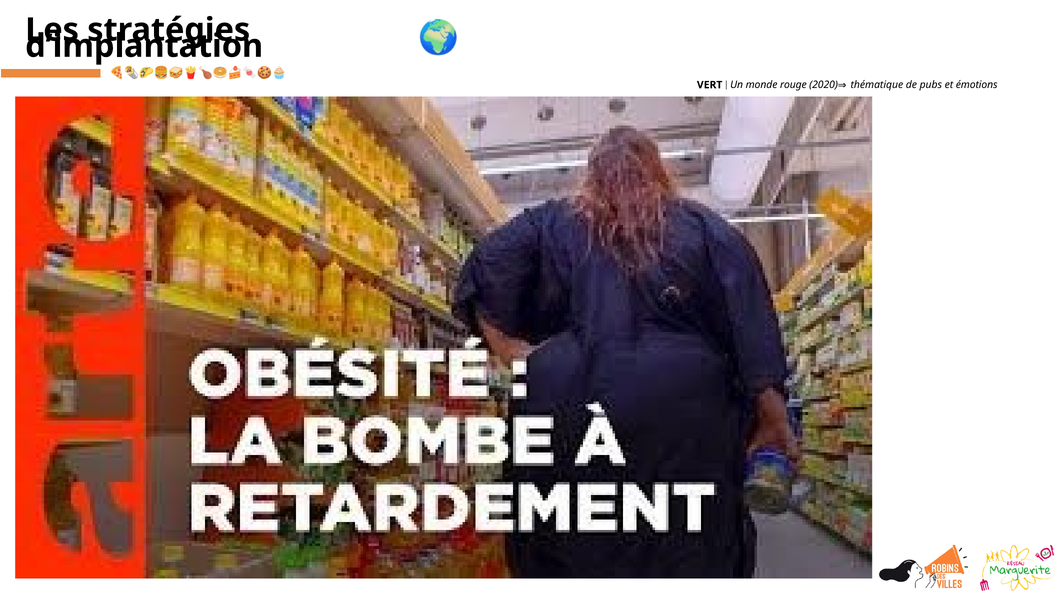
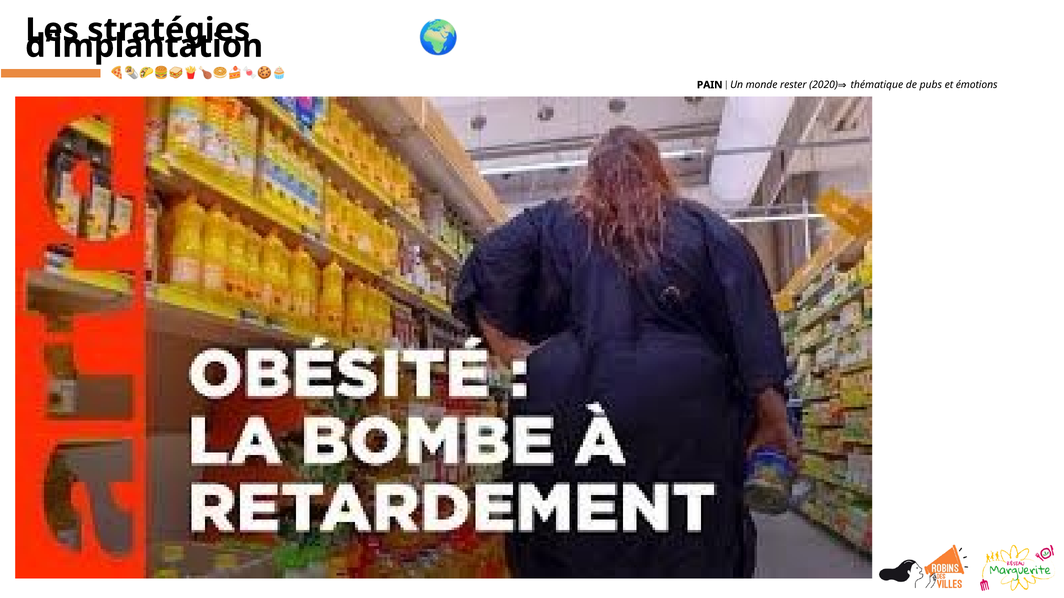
VERT: VERT -> PAIN
rouge: rouge -> rester
